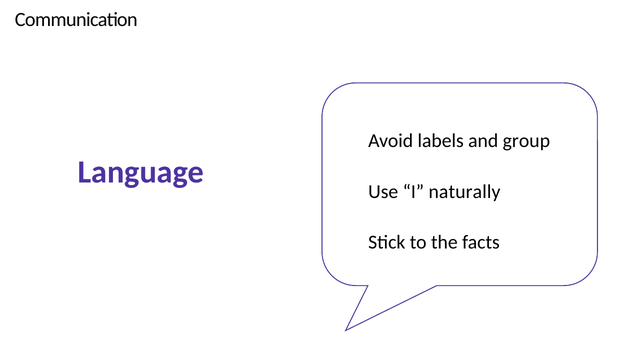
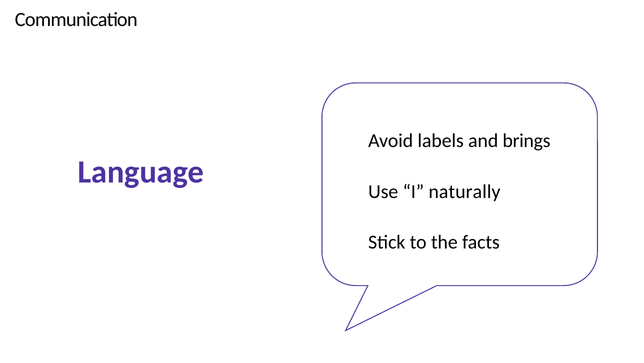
group: group -> brings
